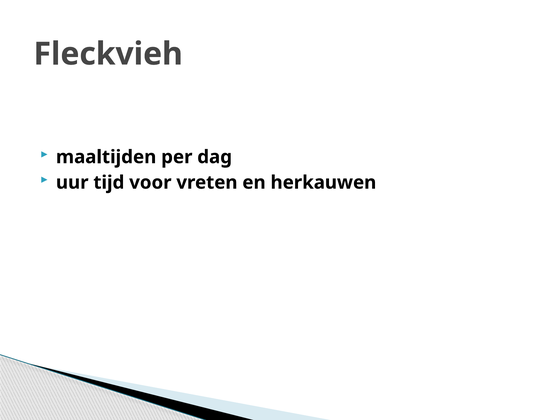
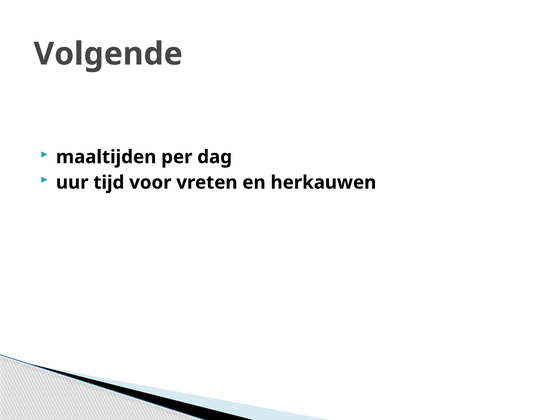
Fleckvieh: Fleckvieh -> Volgende
